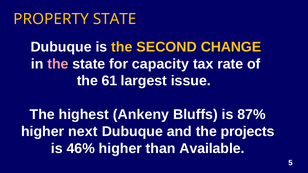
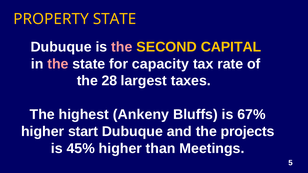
the at (122, 47) colour: yellow -> pink
CHANGE: CHANGE -> CAPITAL
61: 61 -> 28
issue: issue -> taxes
87%: 87% -> 67%
next: next -> start
46%: 46% -> 45%
Available: Available -> Meetings
